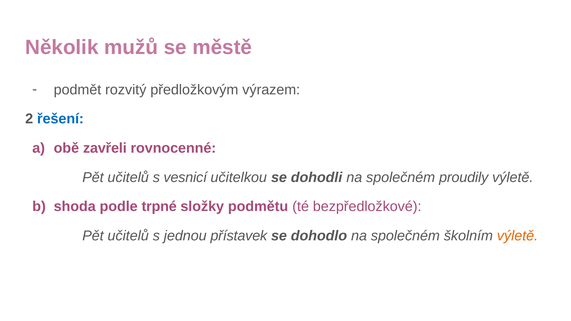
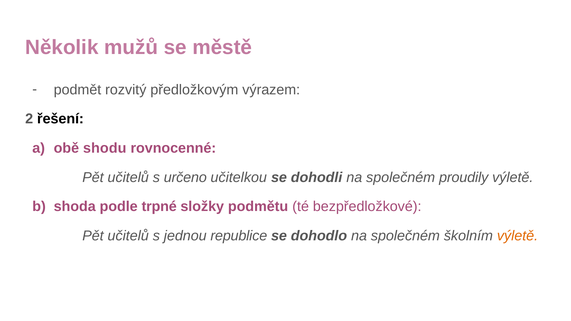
řešení colour: blue -> black
zavřeli: zavřeli -> shodu
vesnicí: vesnicí -> určeno
přístavek: přístavek -> republice
